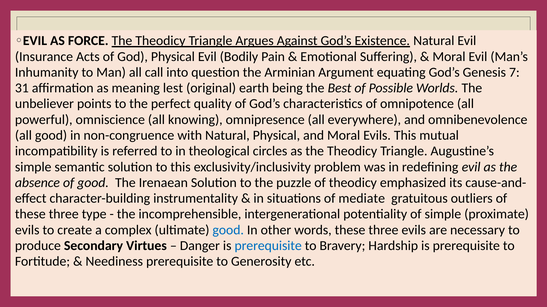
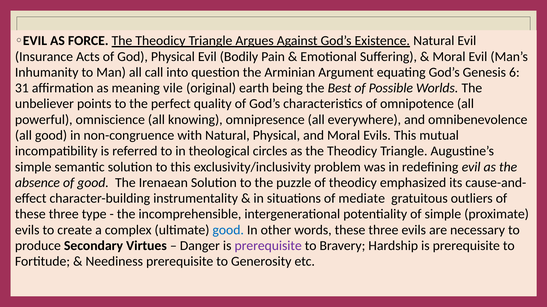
7: 7 -> 6
lest: lest -> vile
prerequisite at (268, 246) colour: blue -> purple
